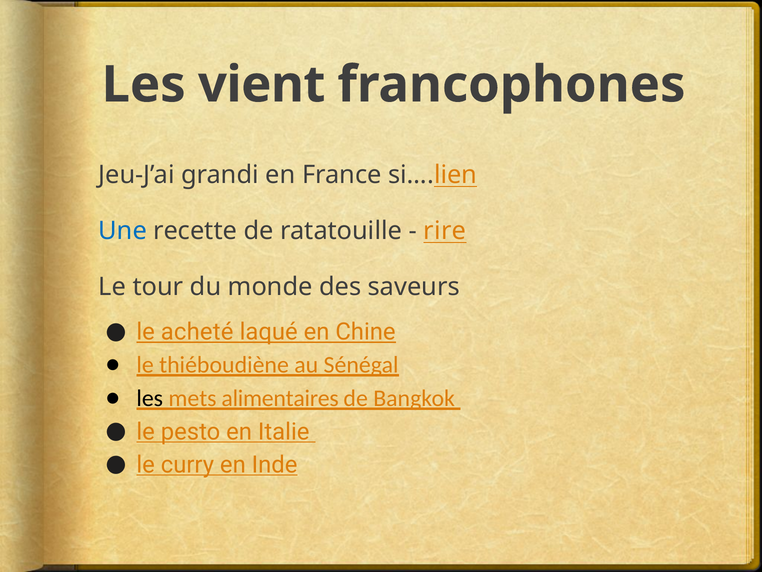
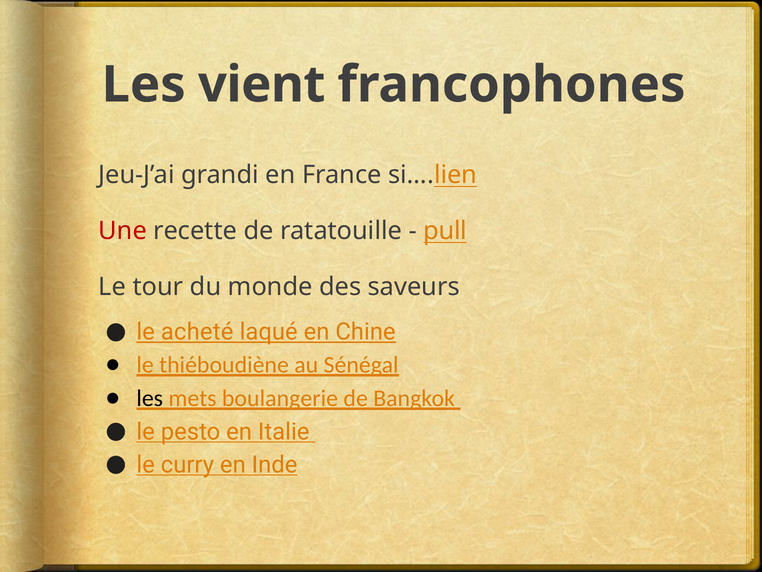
Une colour: blue -> red
rire: rire -> pull
alimentaires: alimentaires -> boulangerie
